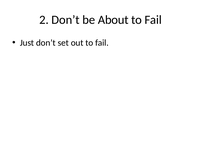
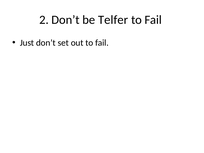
About: About -> Telfer
